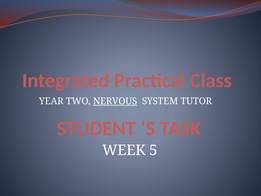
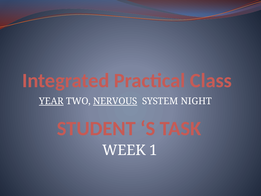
YEAR underline: none -> present
TUTOR: TUTOR -> NIGHT
5: 5 -> 1
